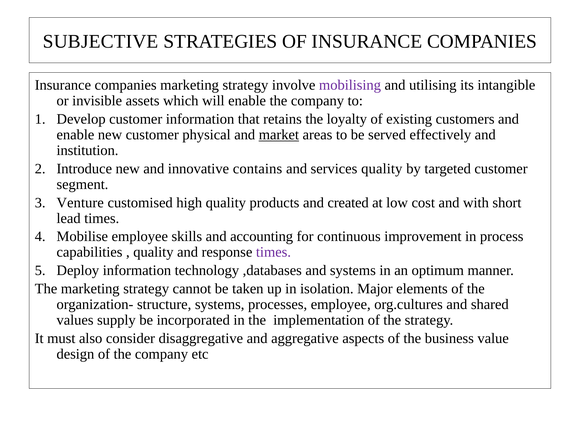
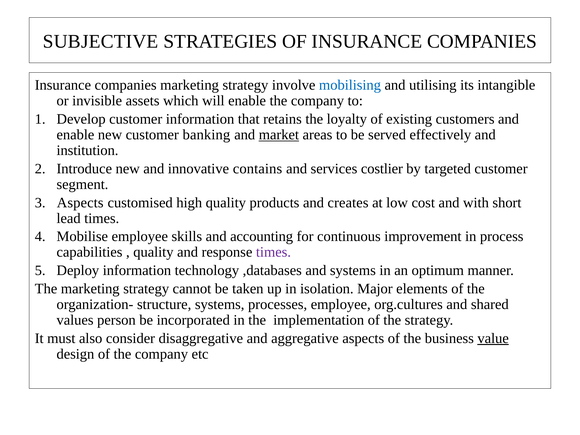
mobilising colour: purple -> blue
physical: physical -> banking
services quality: quality -> costlier
Venture at (80, 203): Venture -> Aspects
created: created -> creates
supply: supply -> person
value underline: none -> present
